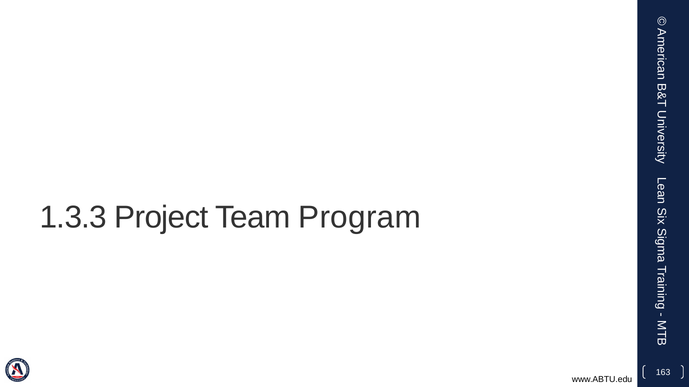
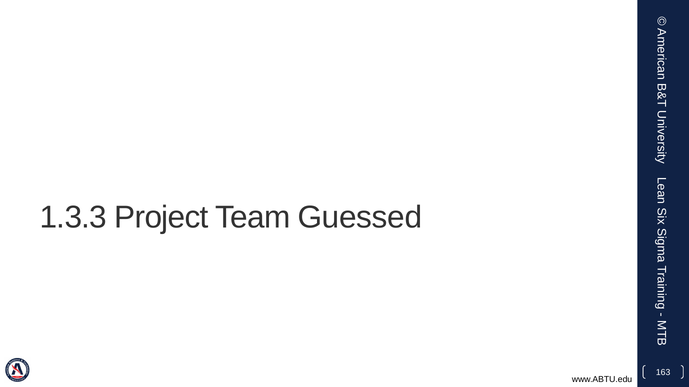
Program: Program -> Guessed
